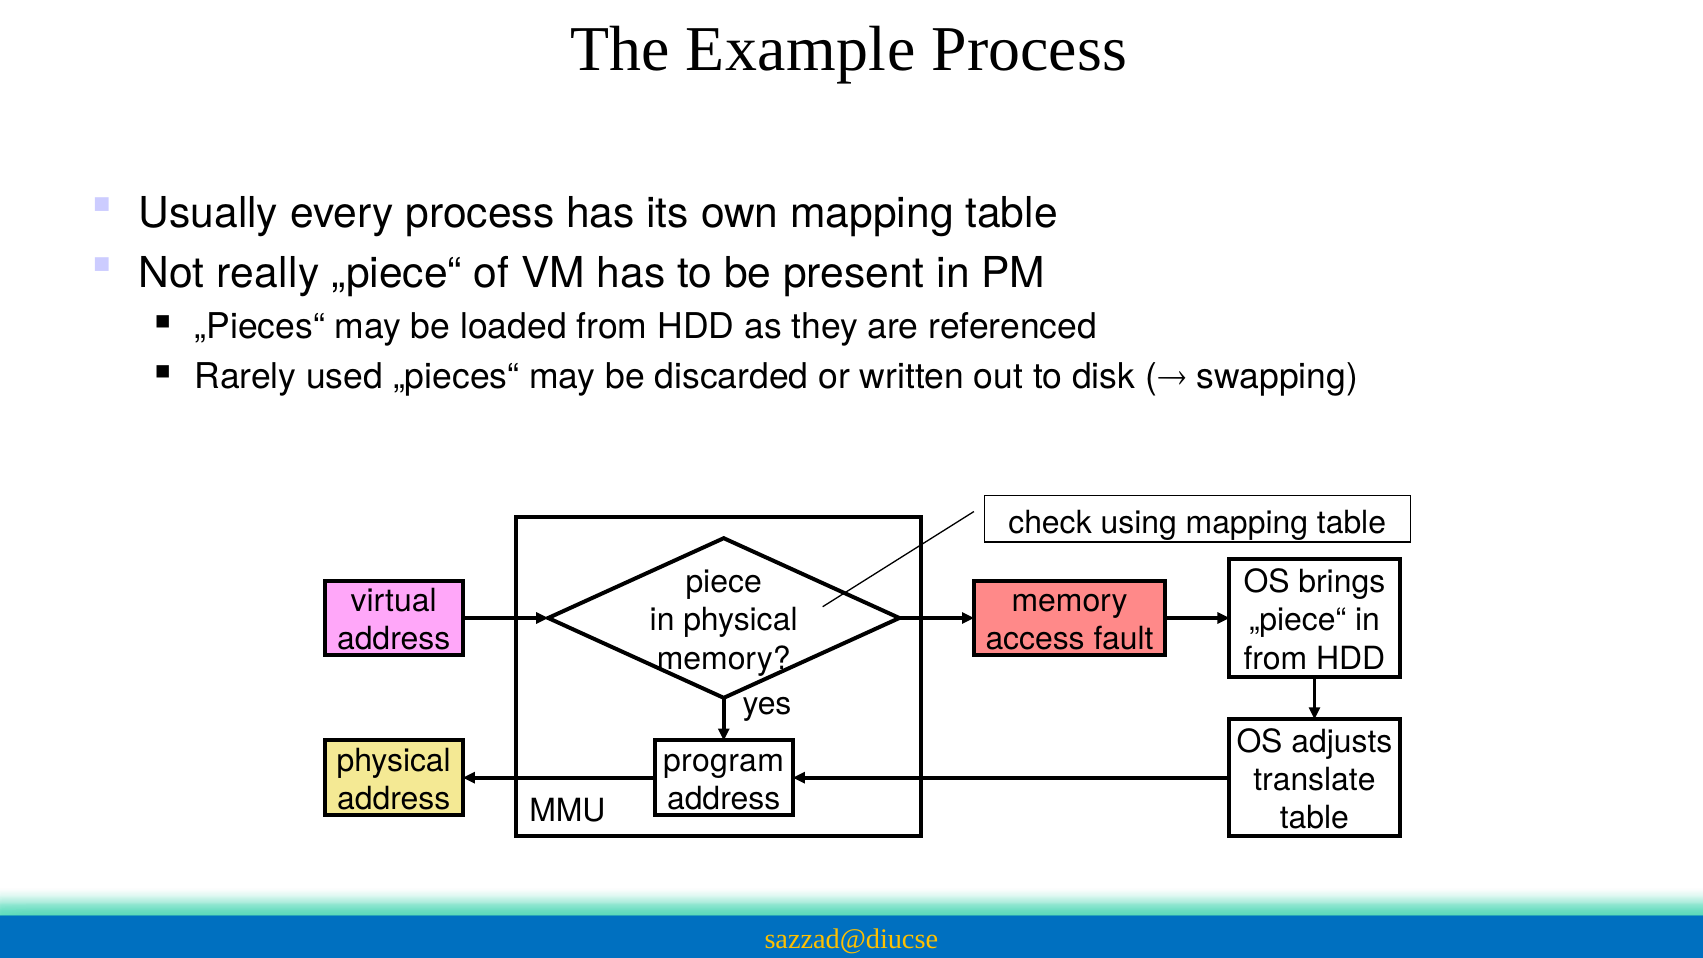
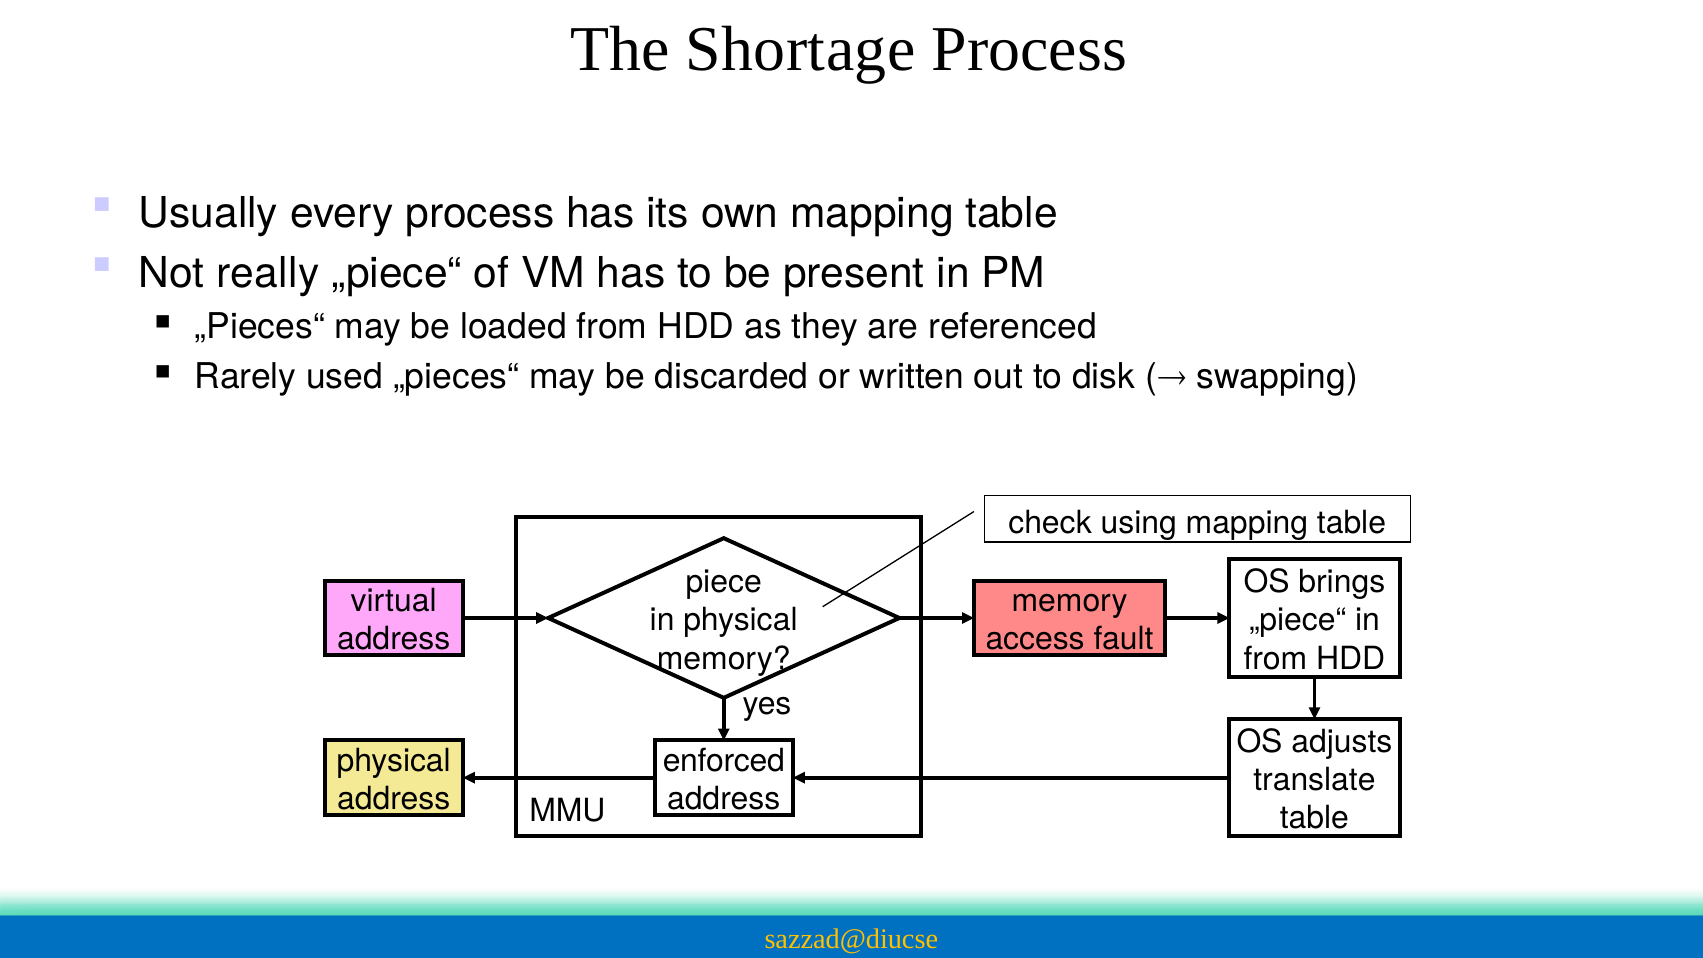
Example: Example -> Shortage
program: program -> enforced
